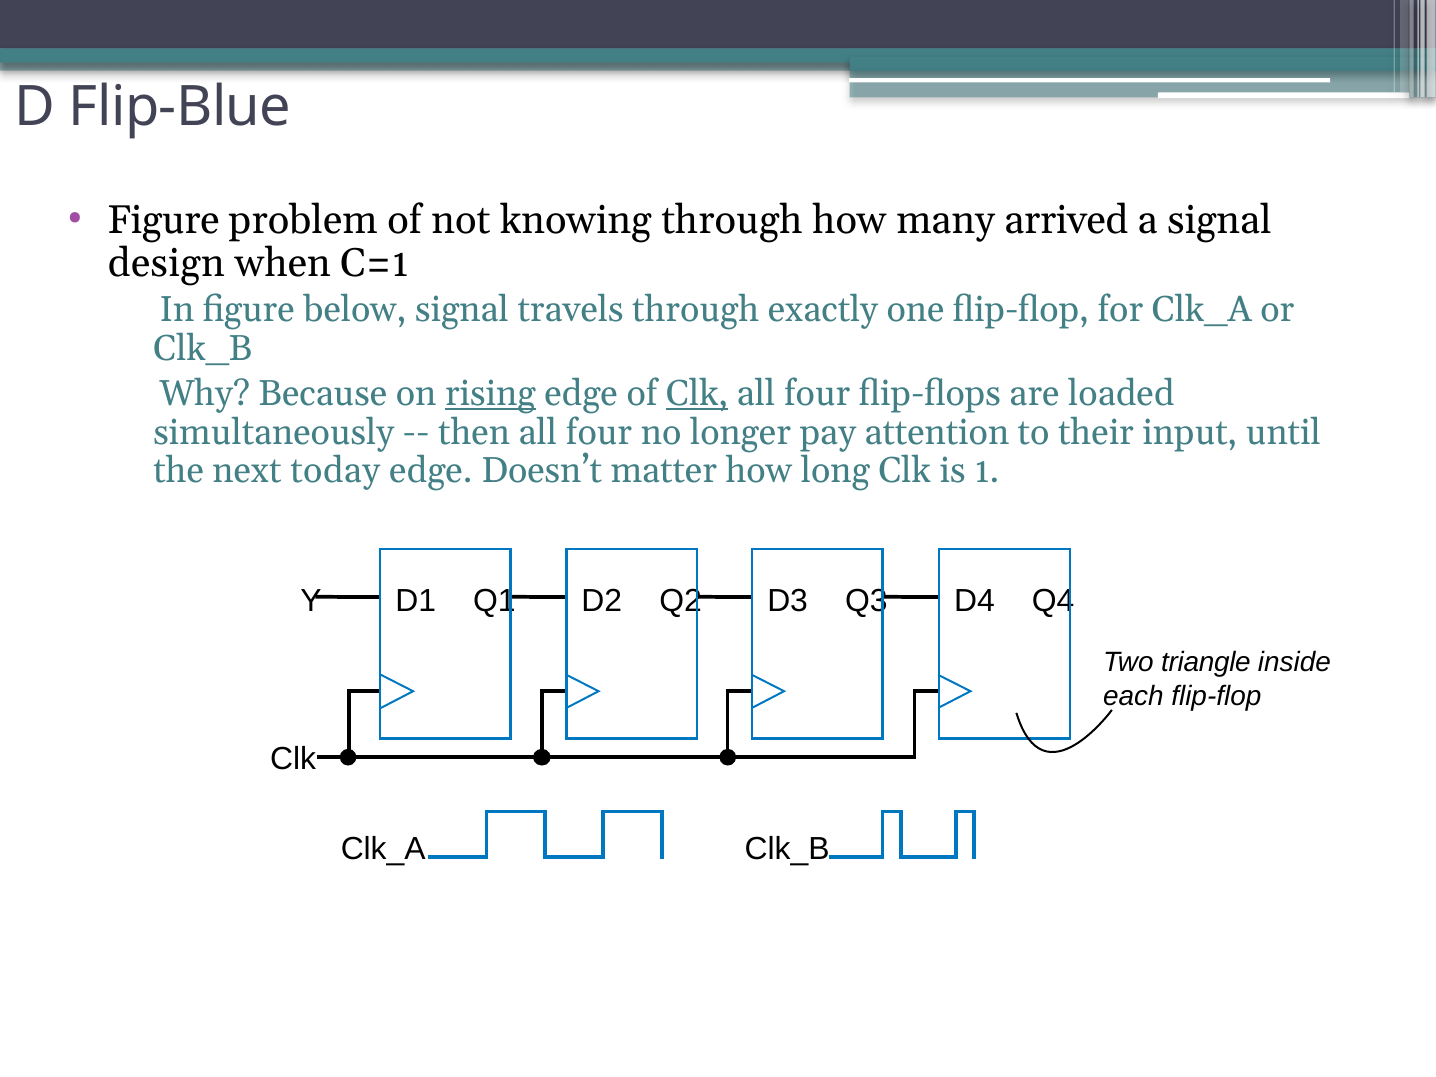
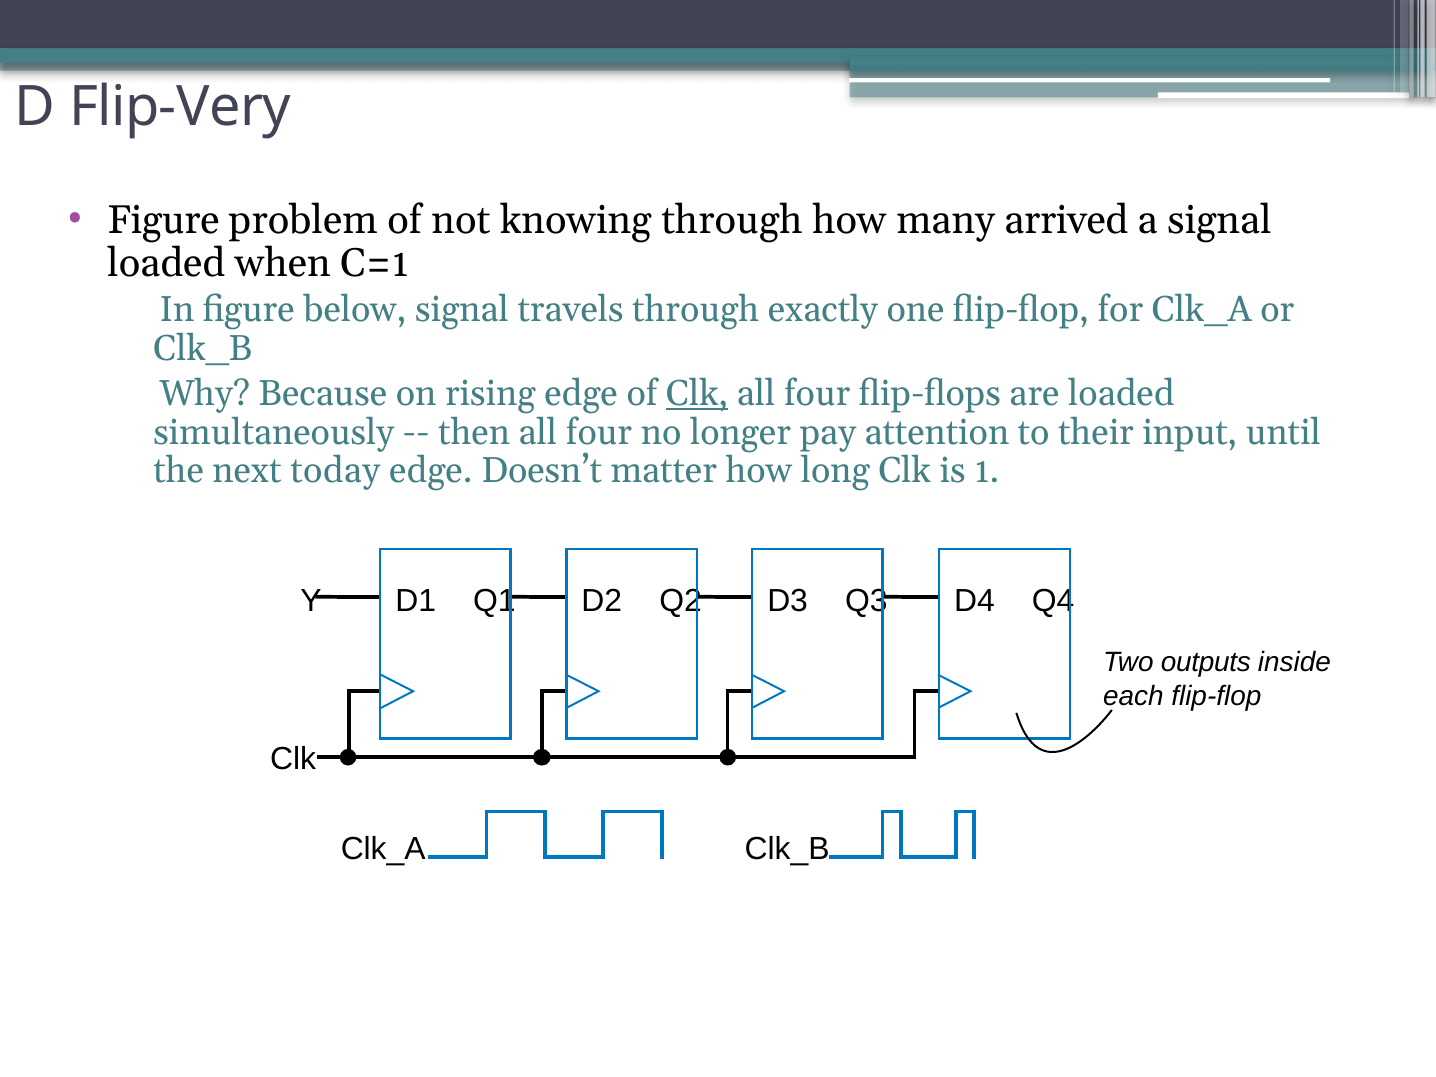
Flip-Blue: Flip-Blue -> Flip-Very
design at (166, 263): design -> loaded
rising underline: present -> none
triangle: triangle -> outputs
